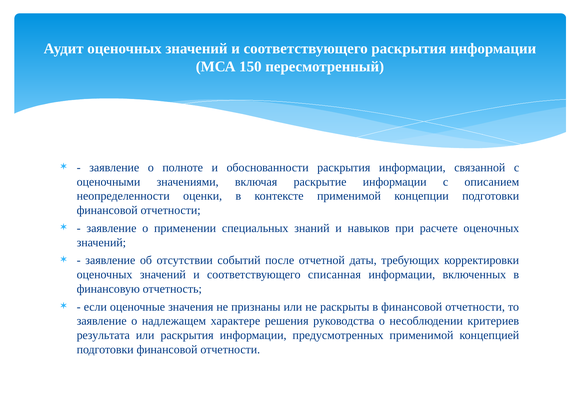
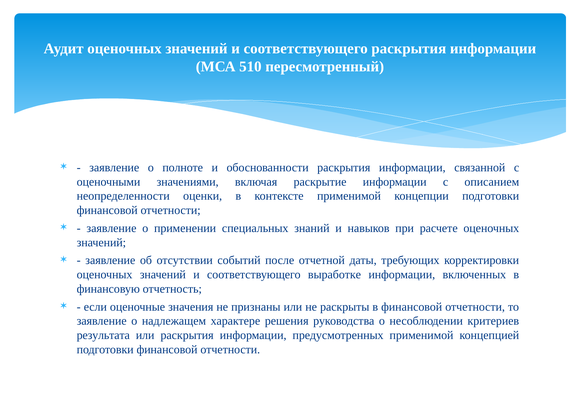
150: 150 -> 510
списанная: списанная -> выработке
